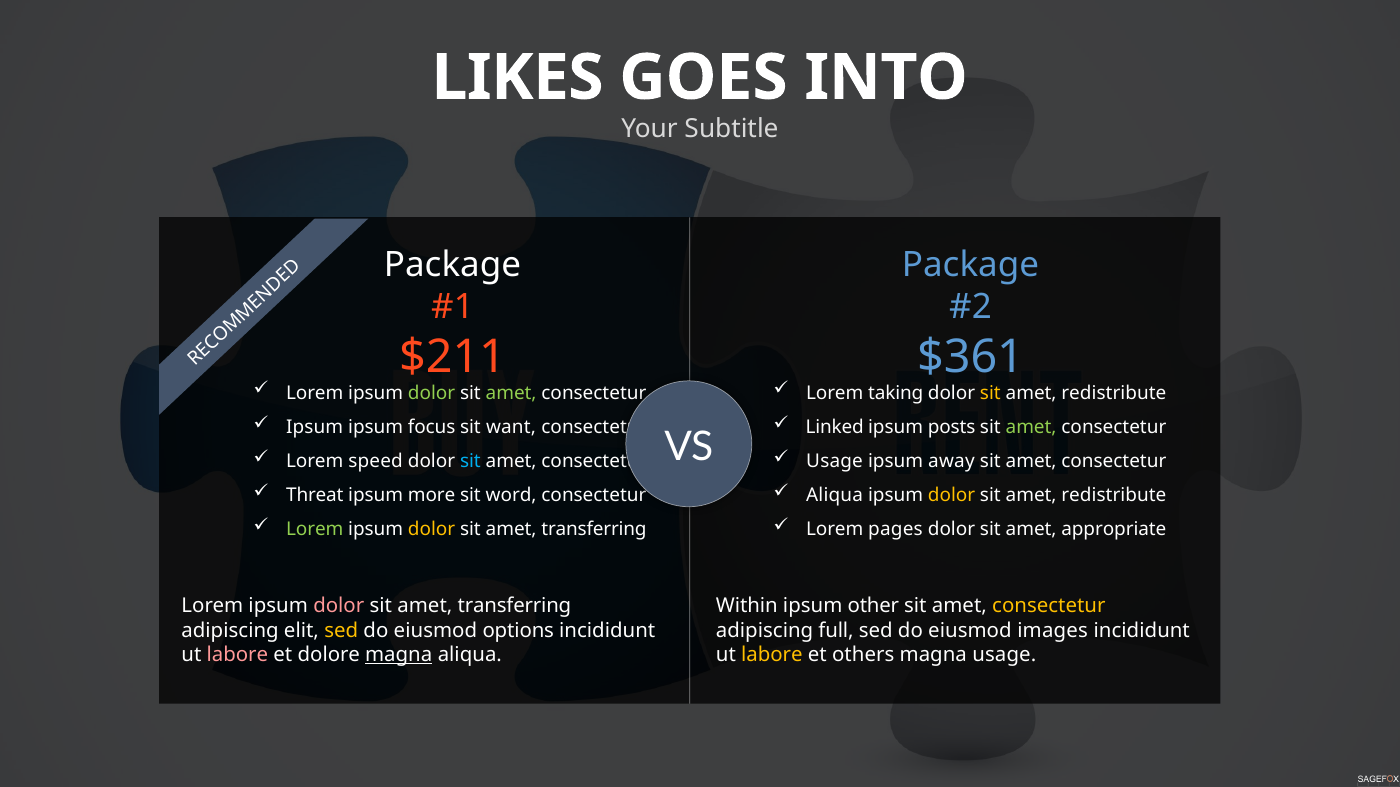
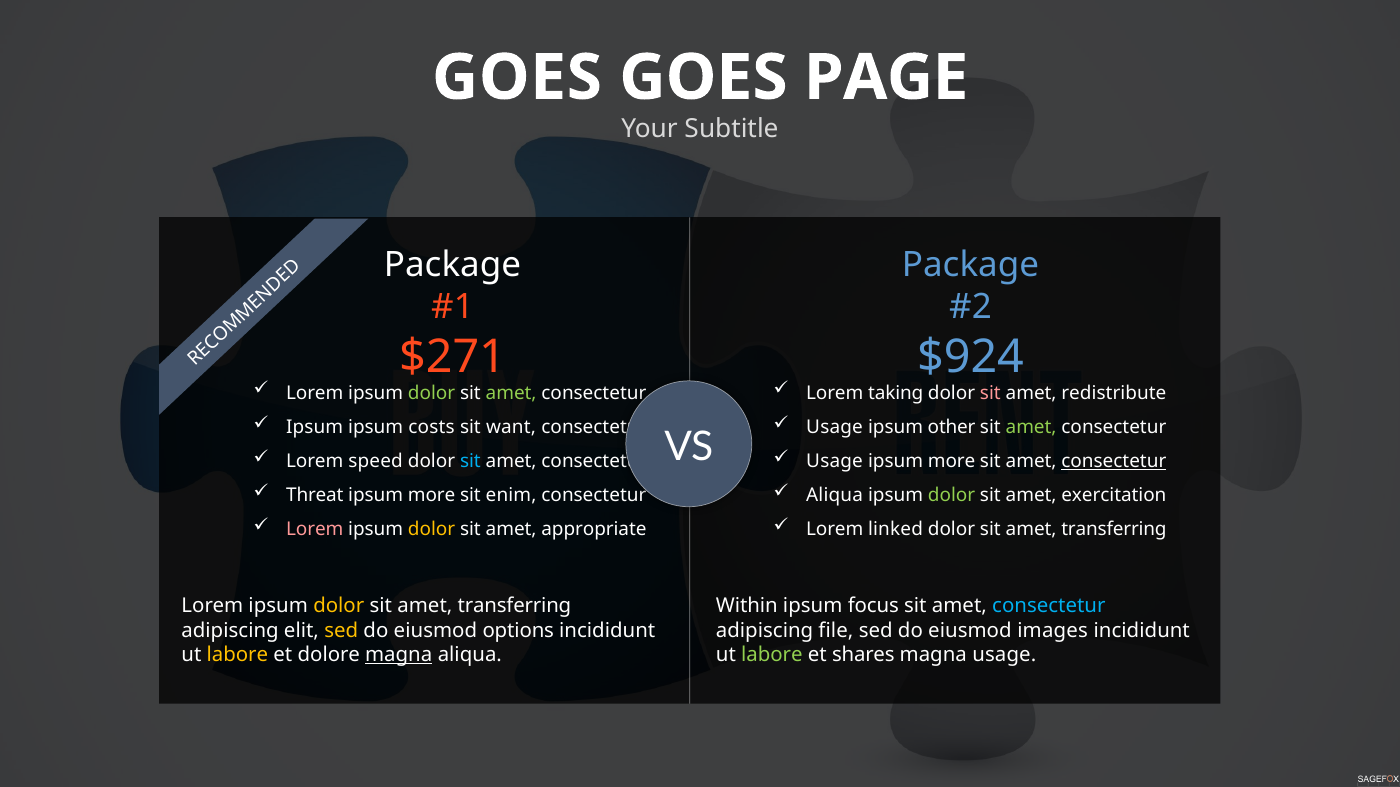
LIKES at (518, 78): LIKES -> GOES
INTO: INTO -> PAGE
$211: $211 -> $271
$361: $361 -> $924
sit at (990, 393) colour: yellow -> pink
focus: focus -> costs
Linked at (835, 427): Linked -> Usage
posts: posts -> other
away at (951, 461): away -> more
consectetur at (1114, 461) underline: none -> present
word: word -> enim
dolor at (952, 495) colour: yellow -> light green
redistribute at (1114, 495): redistribute -> exercitation
Lorem at (315, 530) colour: light green -> pink
transferring at (594, 530): transferring -> appropriate
pages: pages -> linked
appropriate at (1114, 530): appropriate -> transferring
dolor at (339, 606) colour: pink -> yellow
other: other -> focus
consectetur at (1049, 606) colour: yellow -> light blue
full: full -> file
labore at (237, 655) colour: pink -> yellow
labore at (772, 655) colour: yellow -> light green
others: others -> shares
